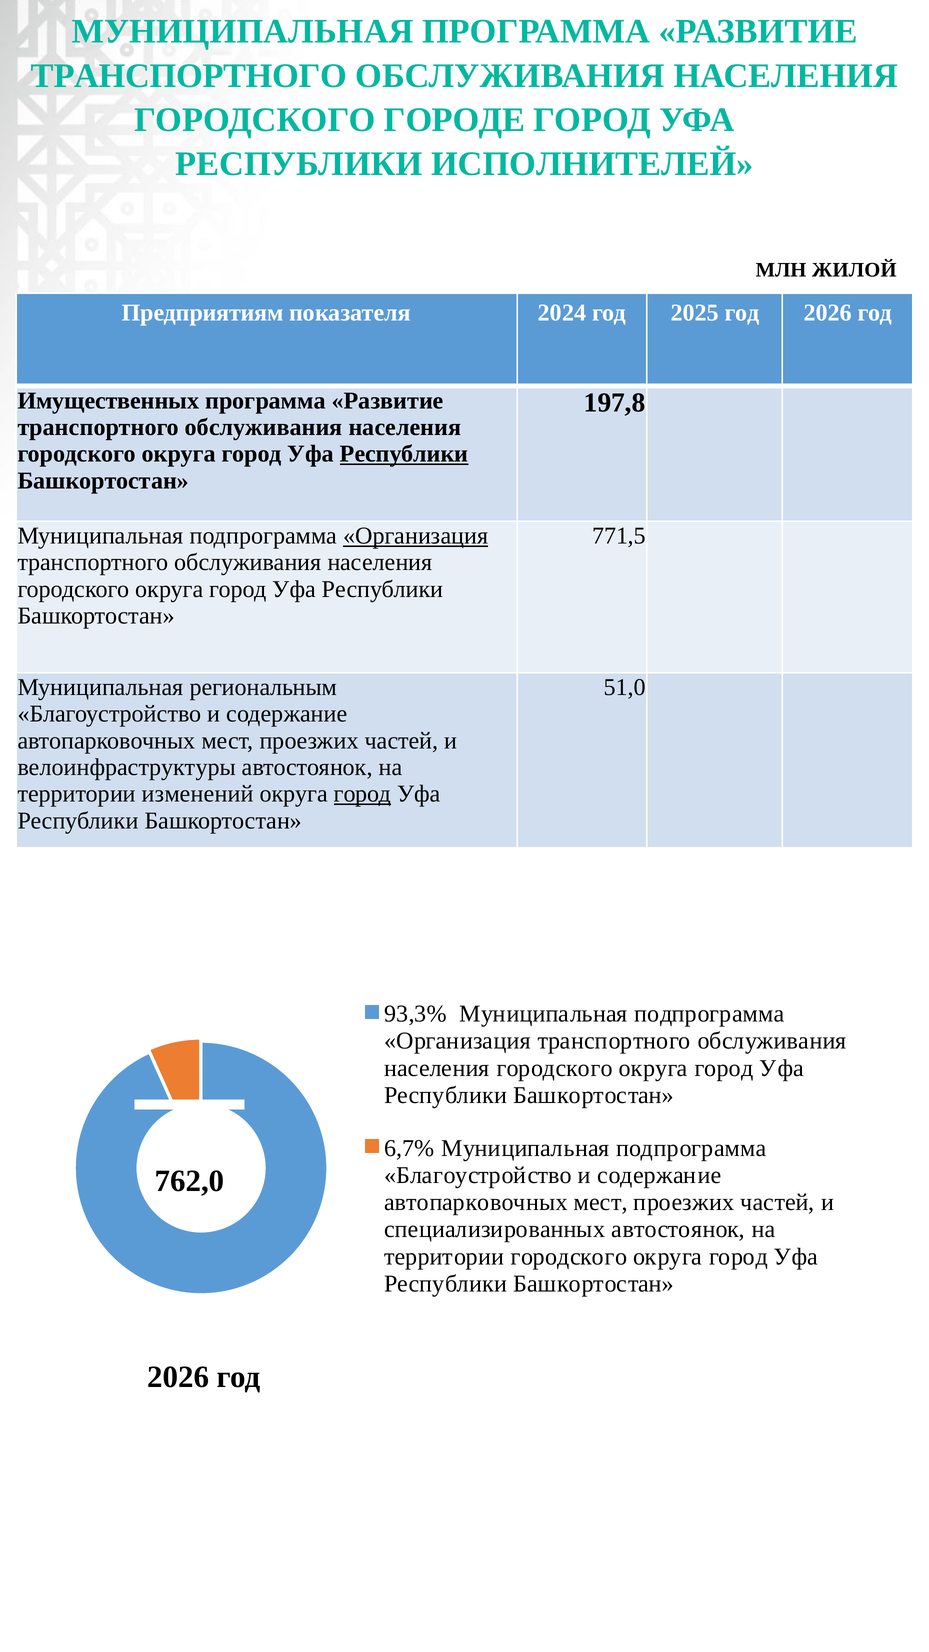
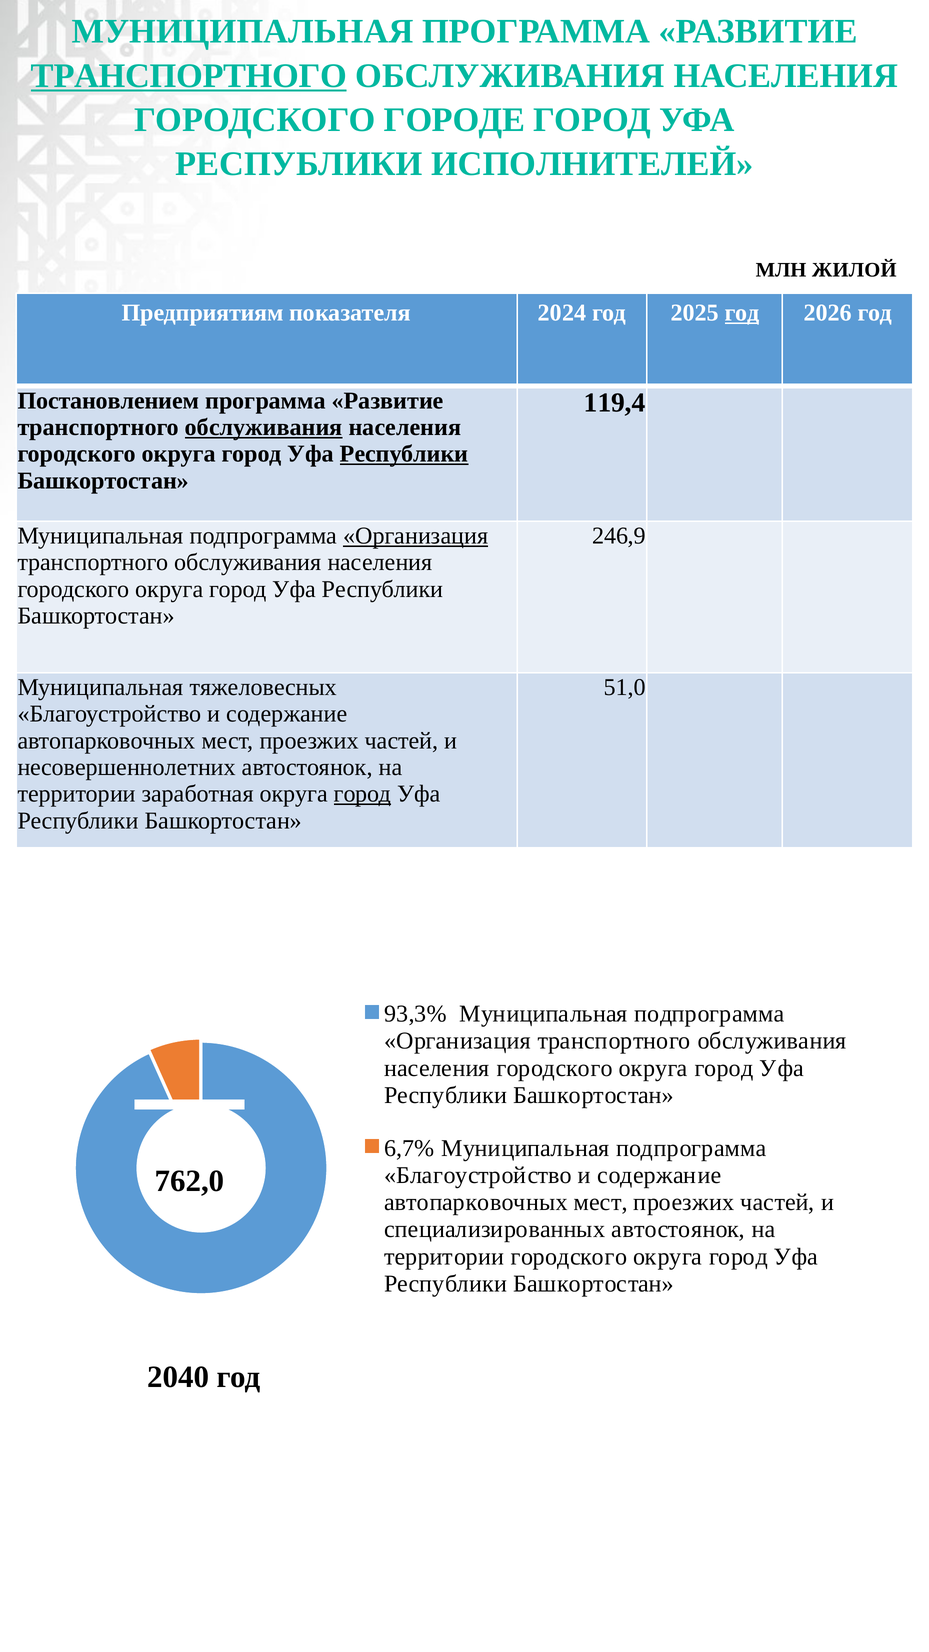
ТРАНСПОРТНОГО at (189, 76) underline: none -> present
год at (742, 313) underline: none -> present
Имущественных: Имущественных -> Постановлением
197,8: 197,8 -> 119,4
обслуживания at (264, 427) underline: none -> present
771,5: 771,5 -> 246,9
региональным: региональным -> тяжеловесных
велоинфраструктуры: велоинфраструктуры -> несовершеннолетних
изменений: изменений -> заработная
2026 at (178, 1377): 2026 -> 2040
